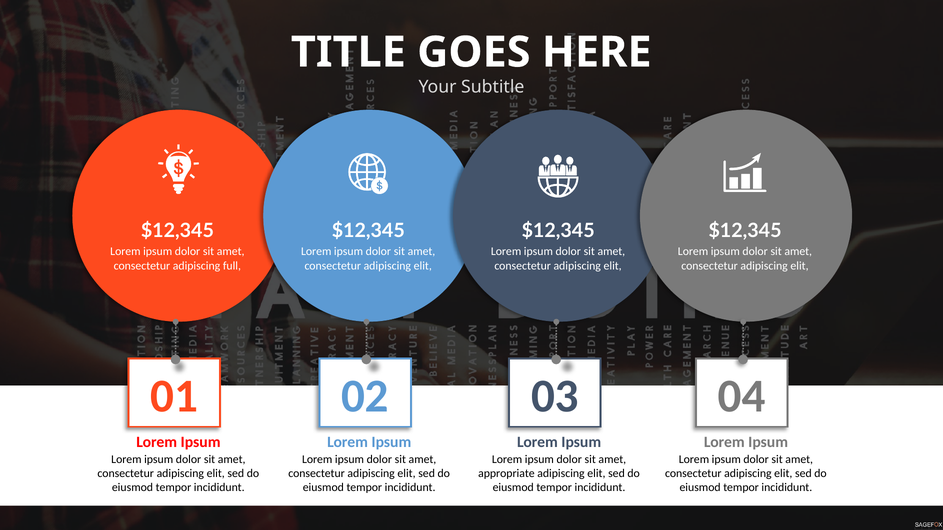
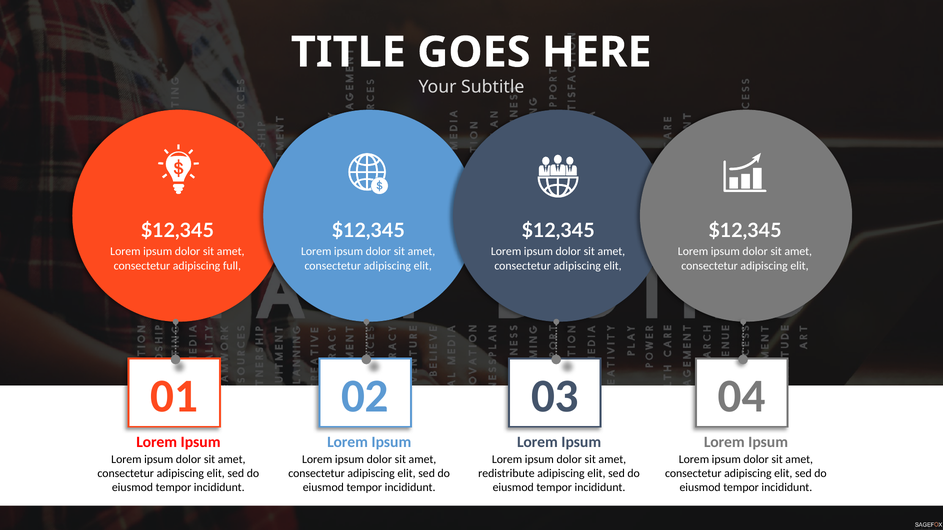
appropriate: appropriate -> redistribute
